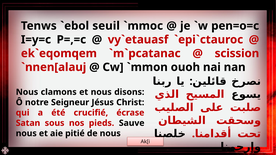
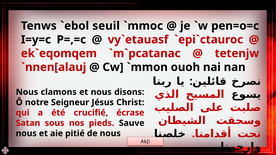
scission: scission -> tetenjw
